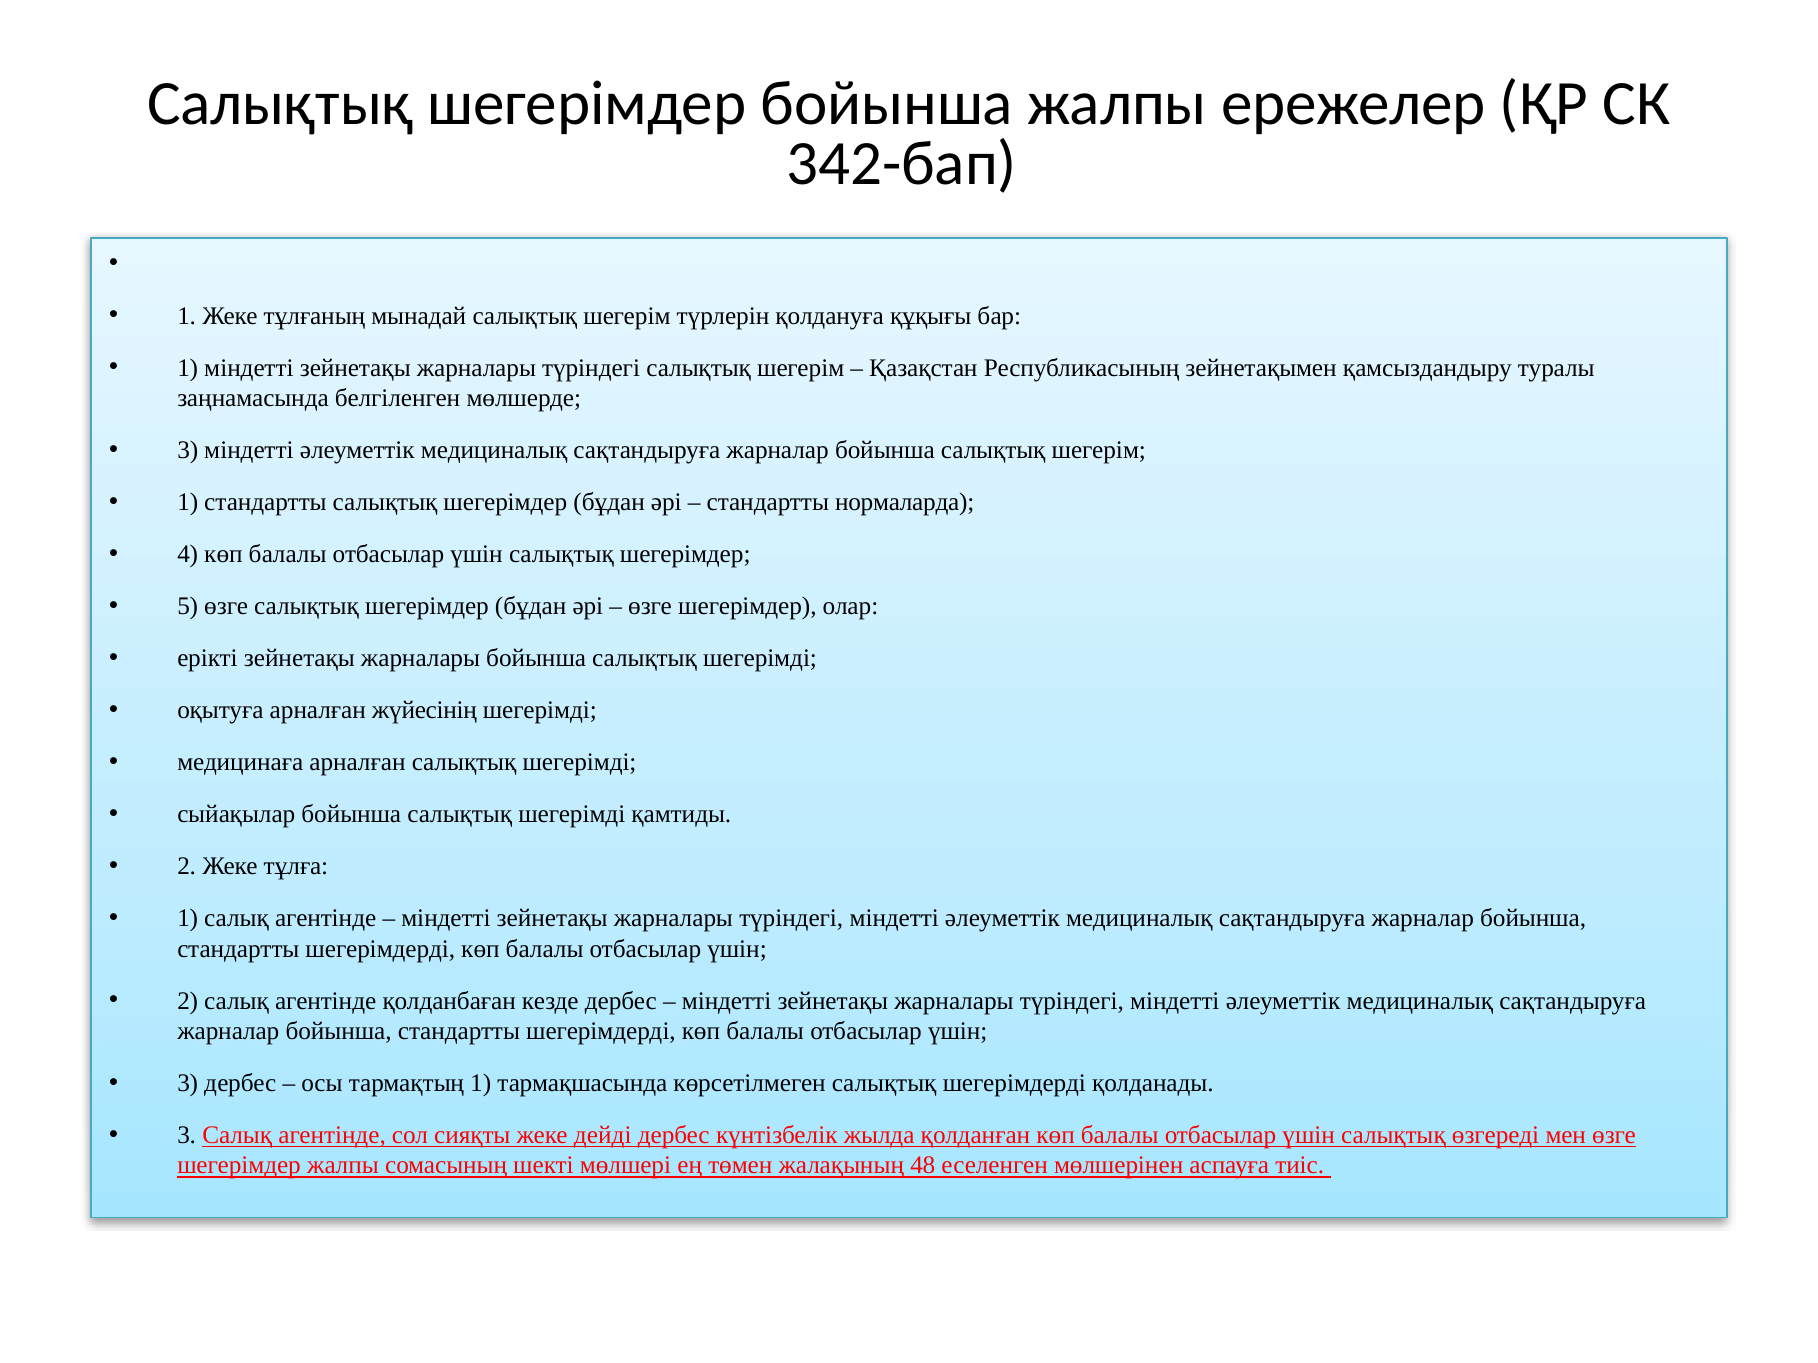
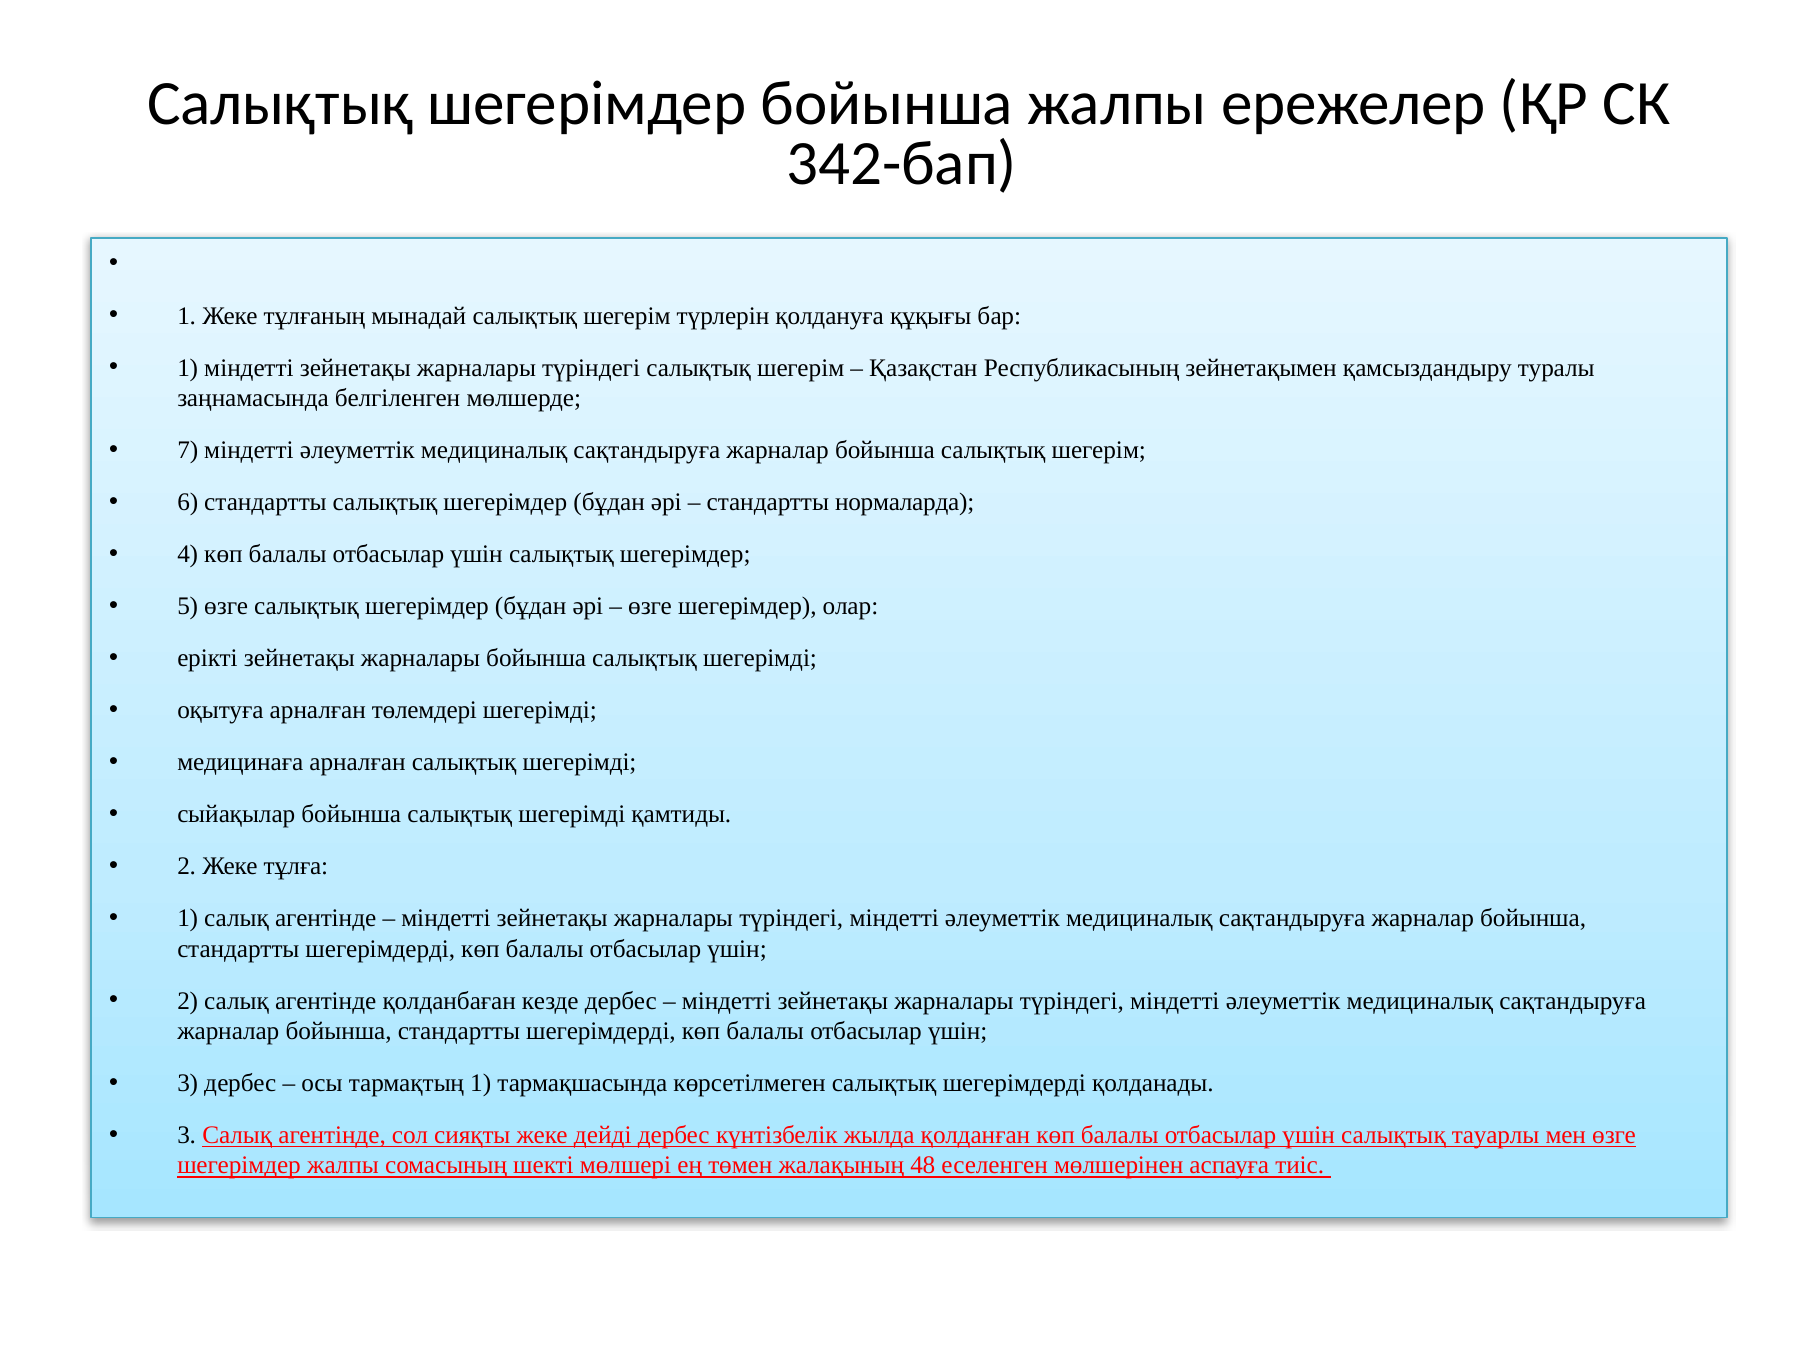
3 at (188, 450): 3 -> 7
1 at (188, 502): 1 -> 6
жүйесінің: жүйесінің -> төлемдері
өзгереді: өзгереді -> тауарлы
